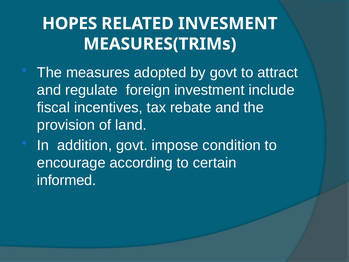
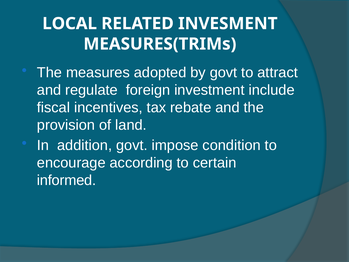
HOPES: HOPES -> LOCAL
